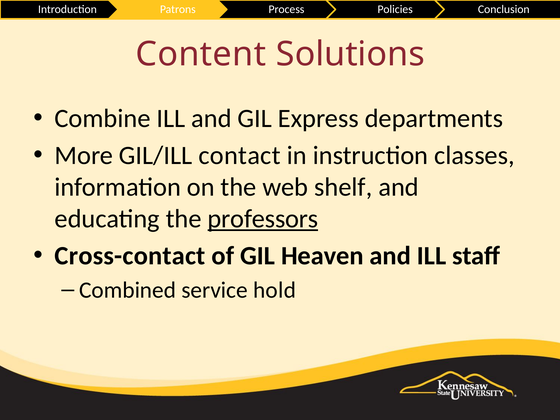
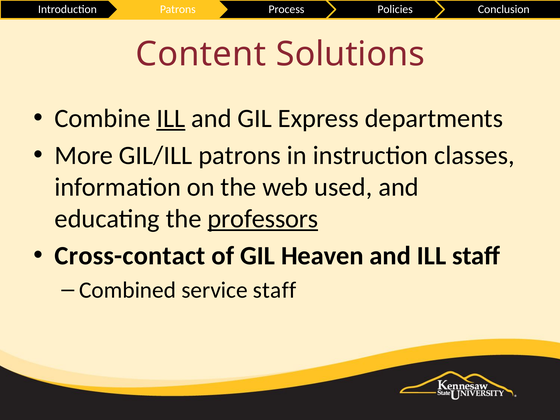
ILL at (171, 118) underline: none -> present
GIL/ILL contact: contact -> patrons
shelf: shelf -> used
service hold: hold -> staff
